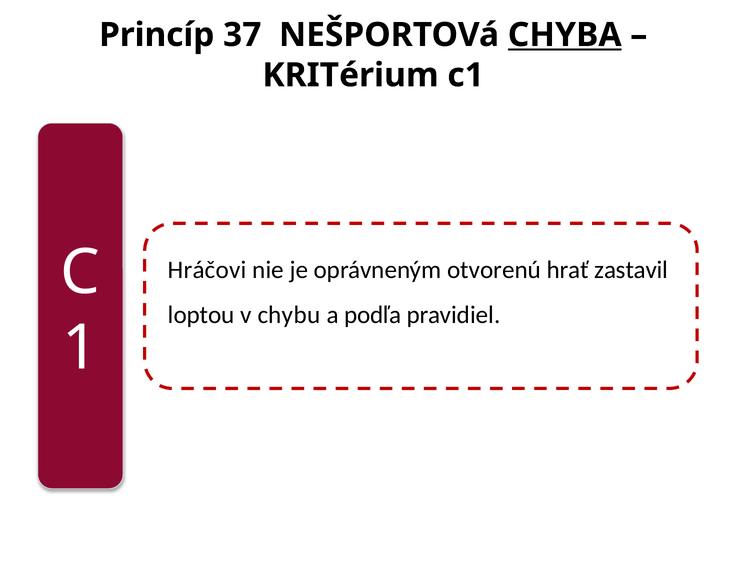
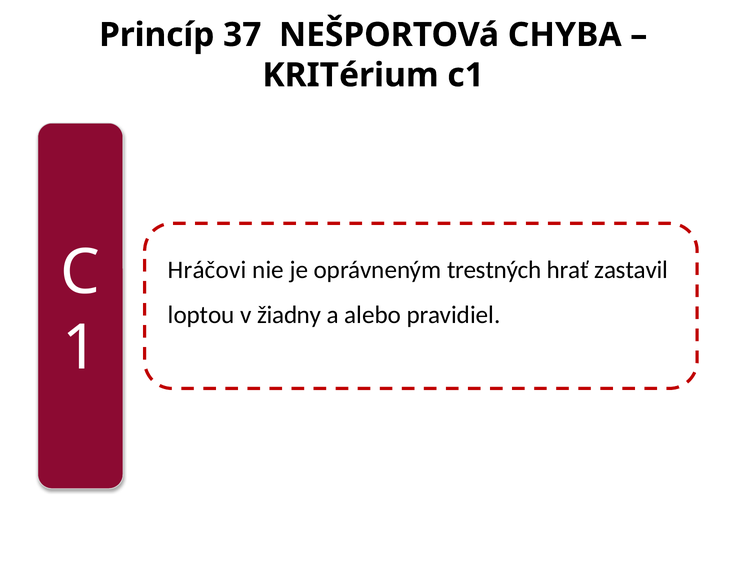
CHYBA underline: present -> none
otvorenú: otvorenú -> trestných
chybu: chybu -> žiadny
podľa: podľa -> alebo
